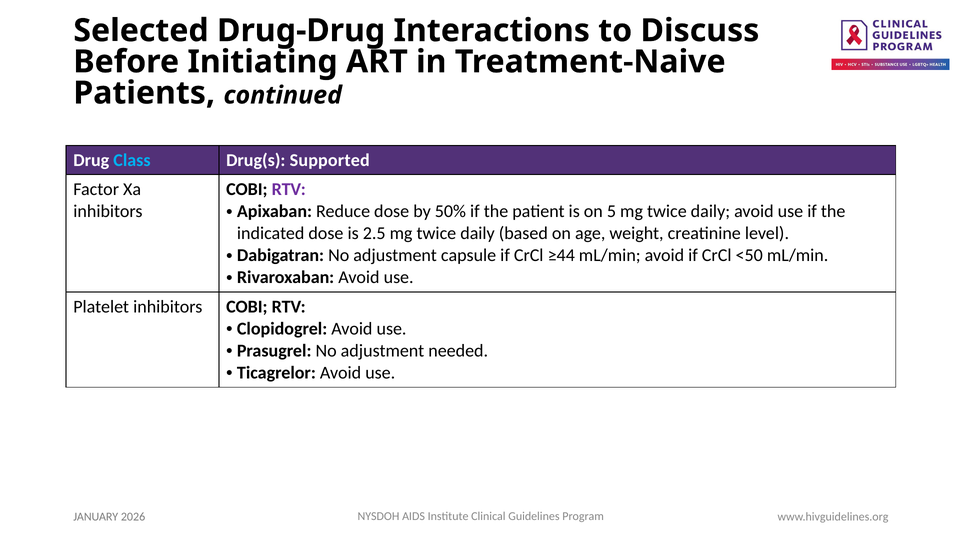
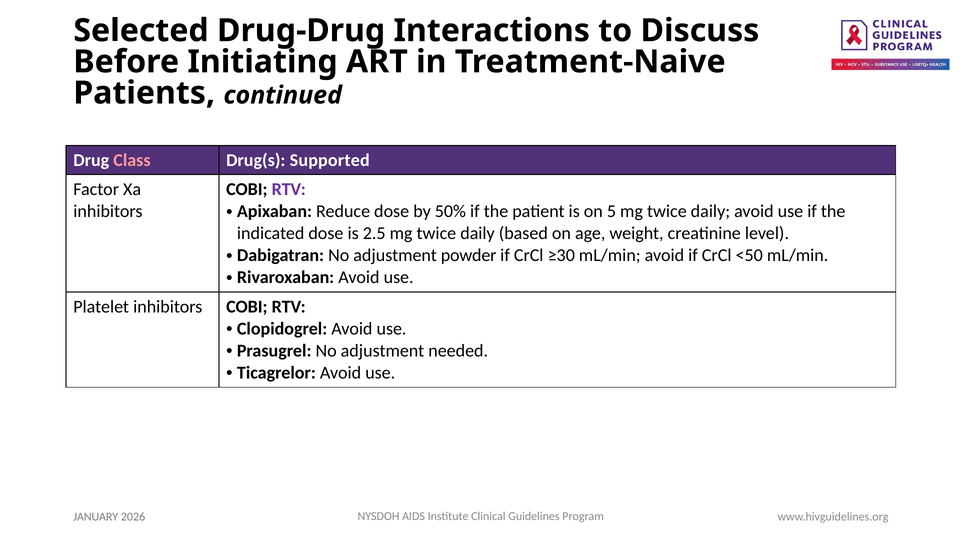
Class colour: light blue -> pink
capsule: capsule -> powder
≥44: ≥44 -> ≥30
